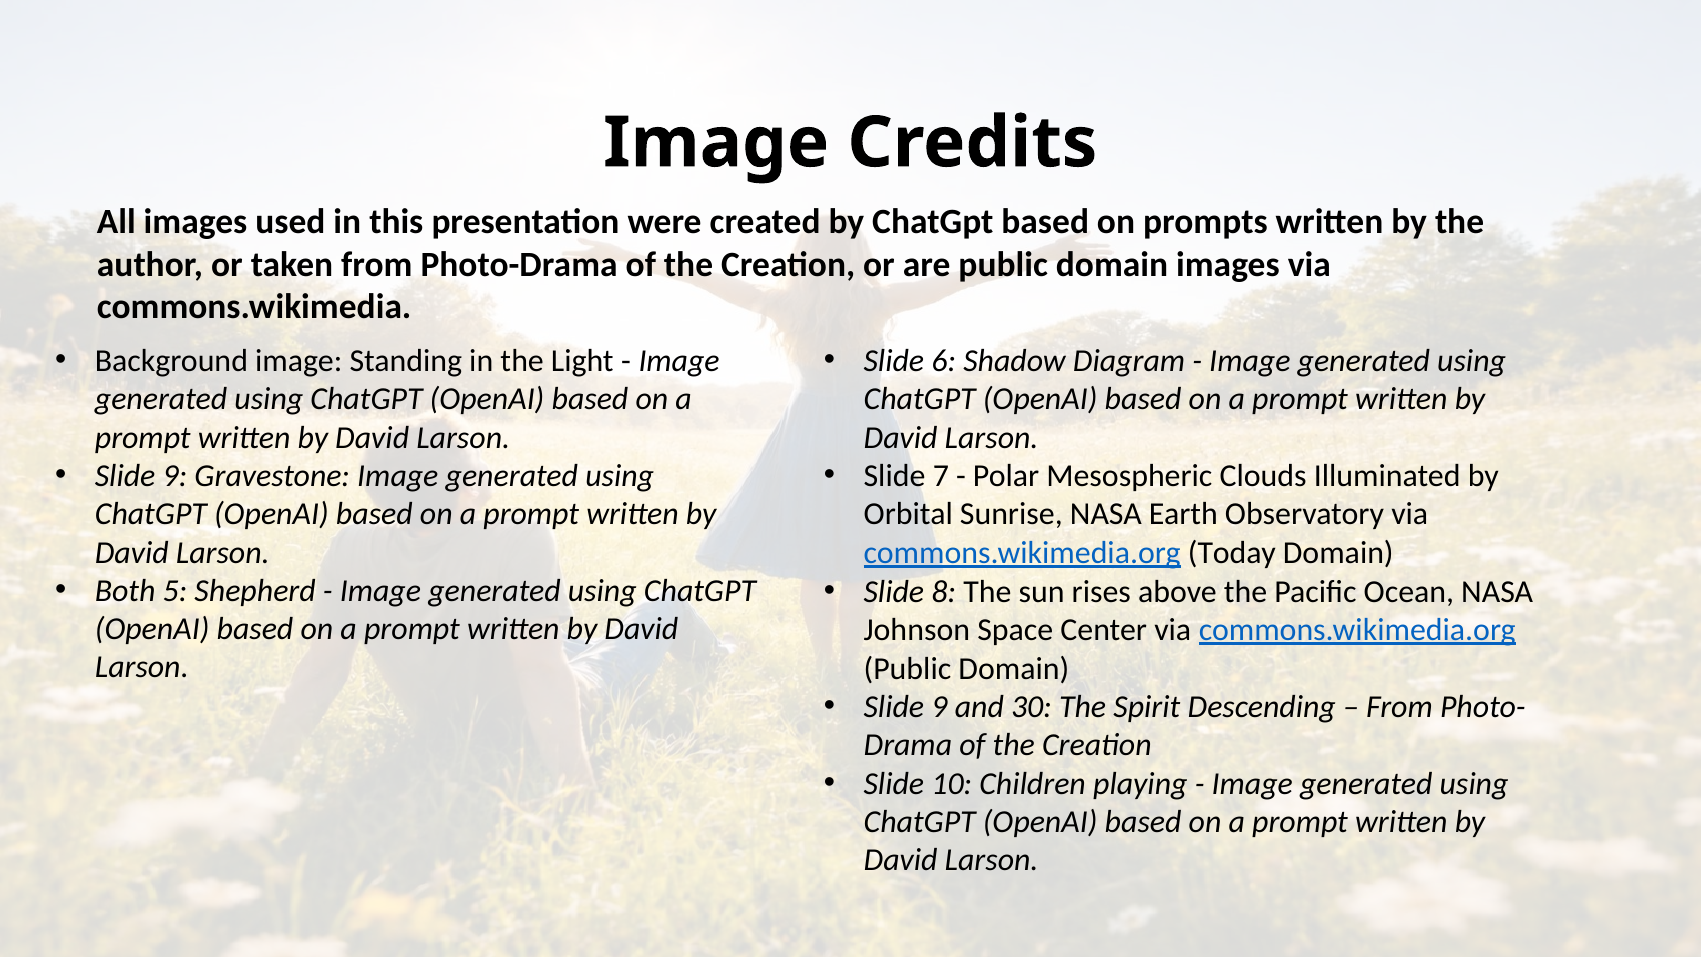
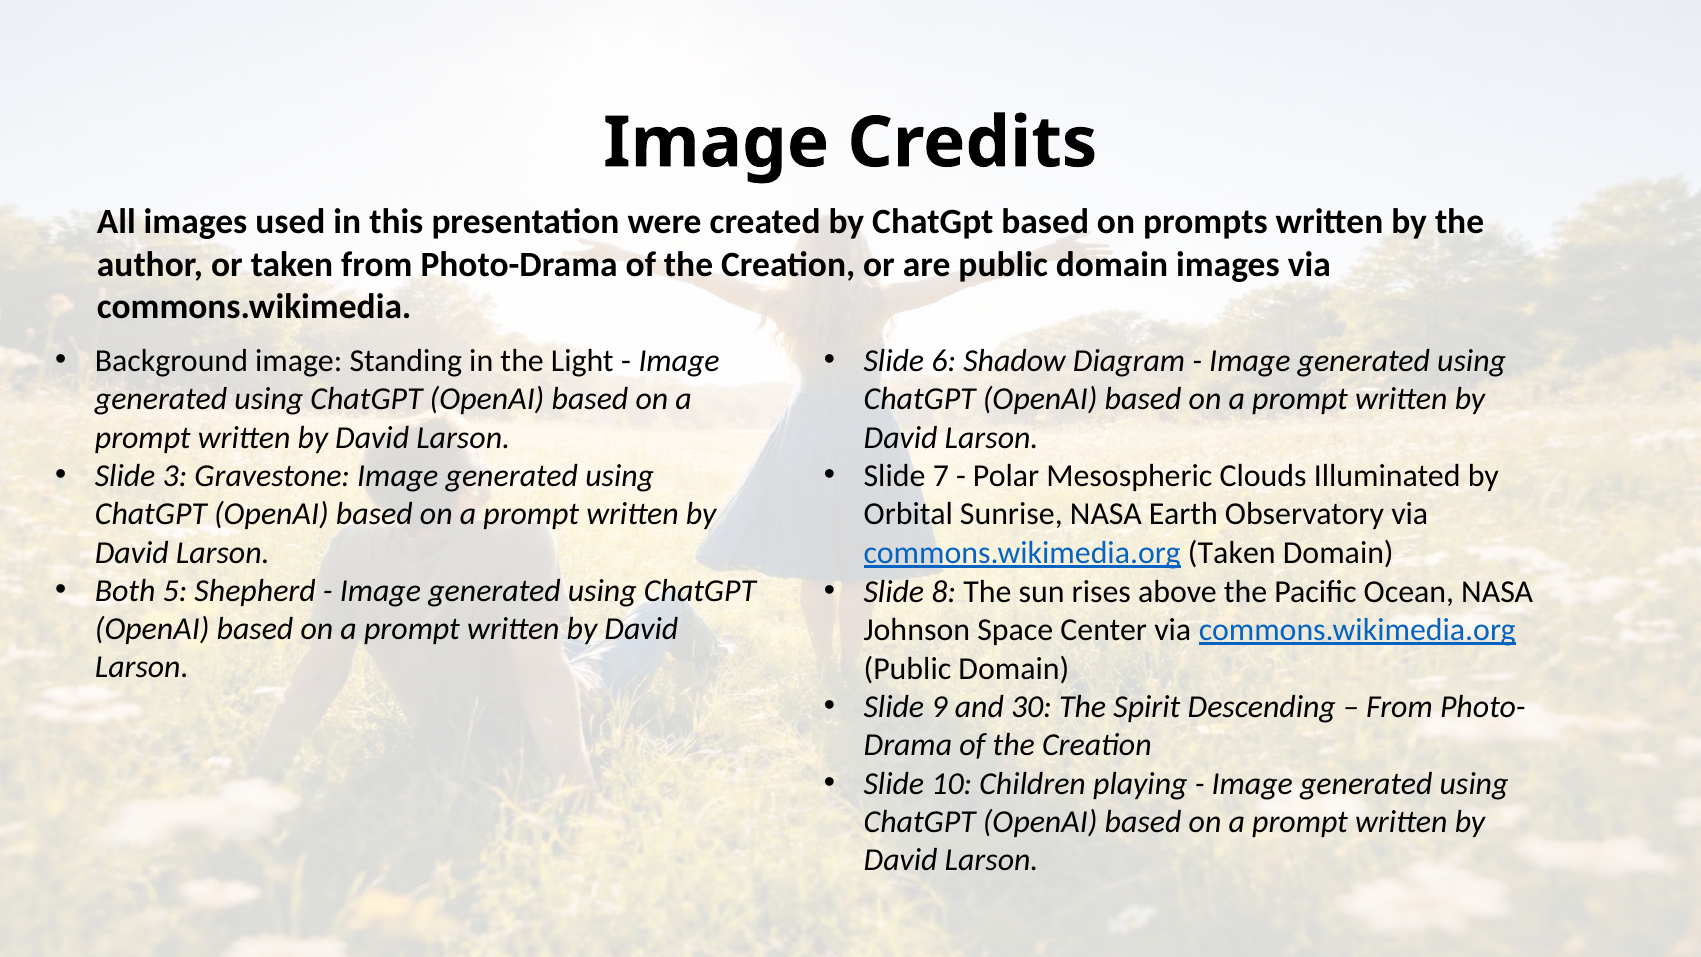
9 at (175, 476): 9 -> 3
commons.wikimedia.org Today: Today -> Taken
